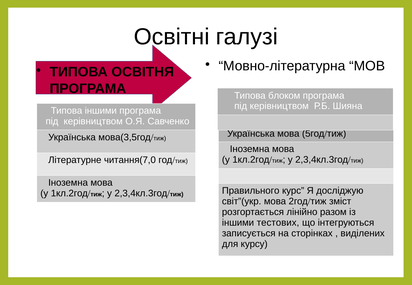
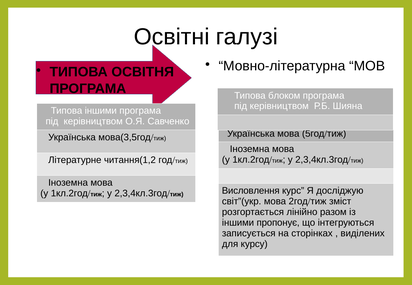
читання(7,0: читання(7,0 -> читання(1,2
Правильного: Правильного -> Висловлення
тестових: тестових -> пропонує
